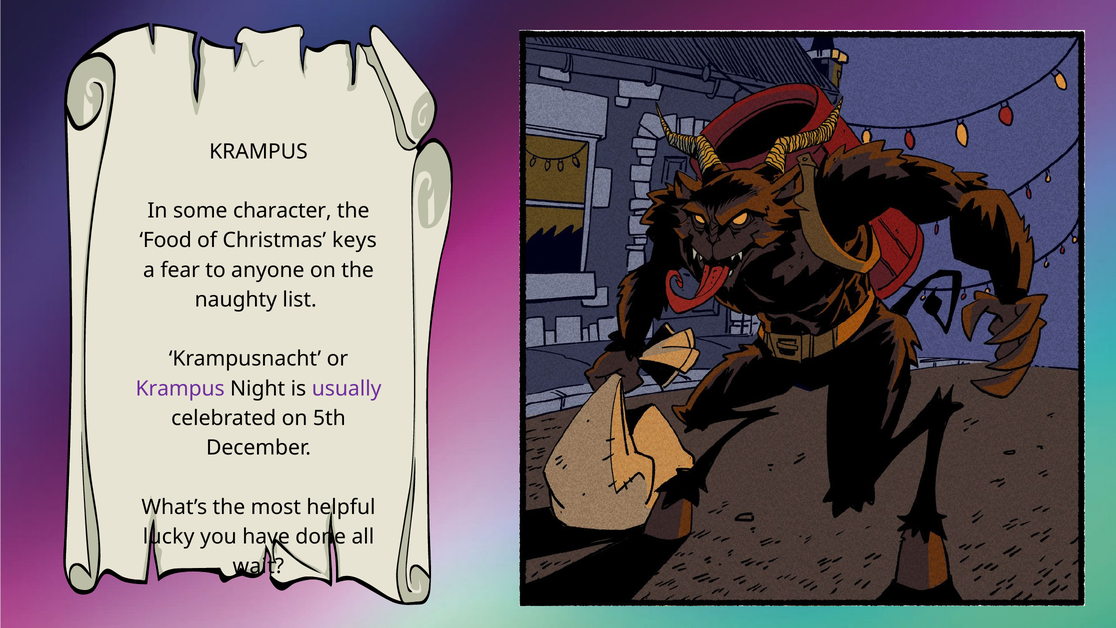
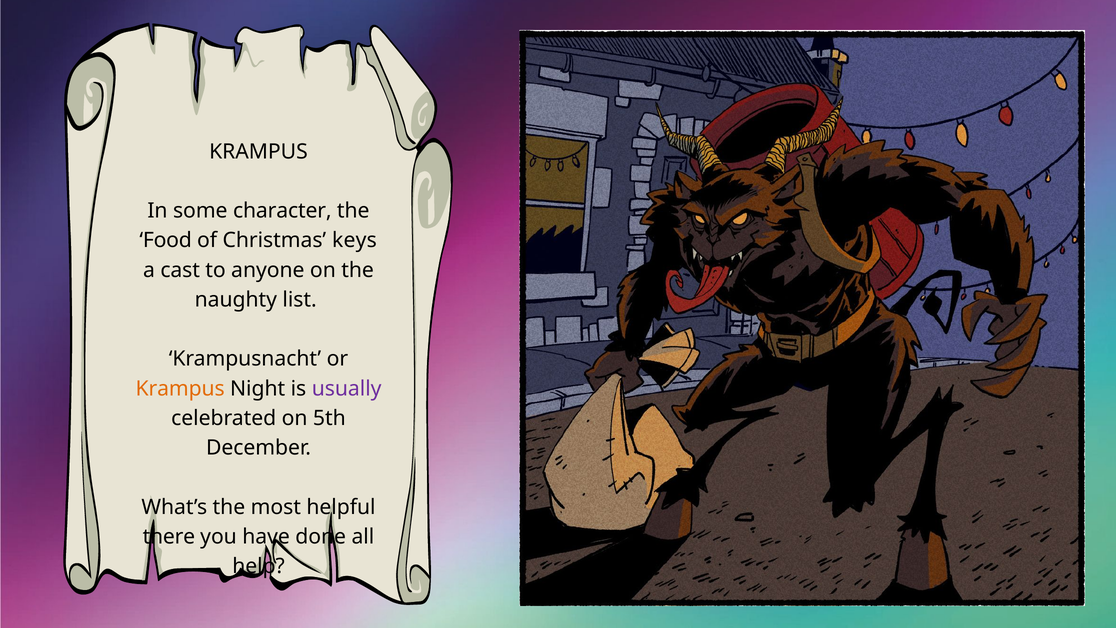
fear: fear -> cast
Krampus at (180, 388) colour: purple -> orange
lucky: lucky -> there
wait: wait -> help
